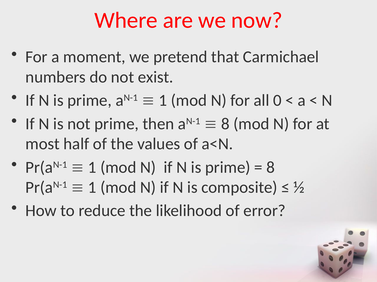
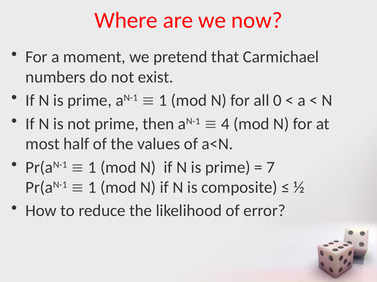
8 at (225, 124): 8 -> 4
8 at (271, 168): 8 -> 7
